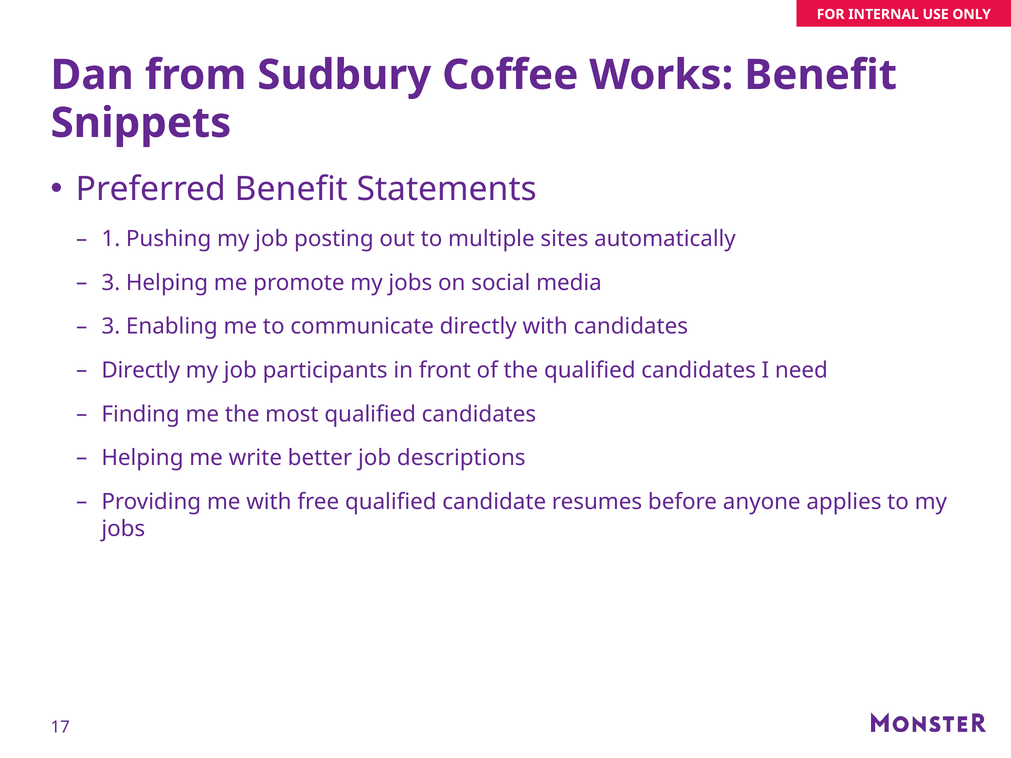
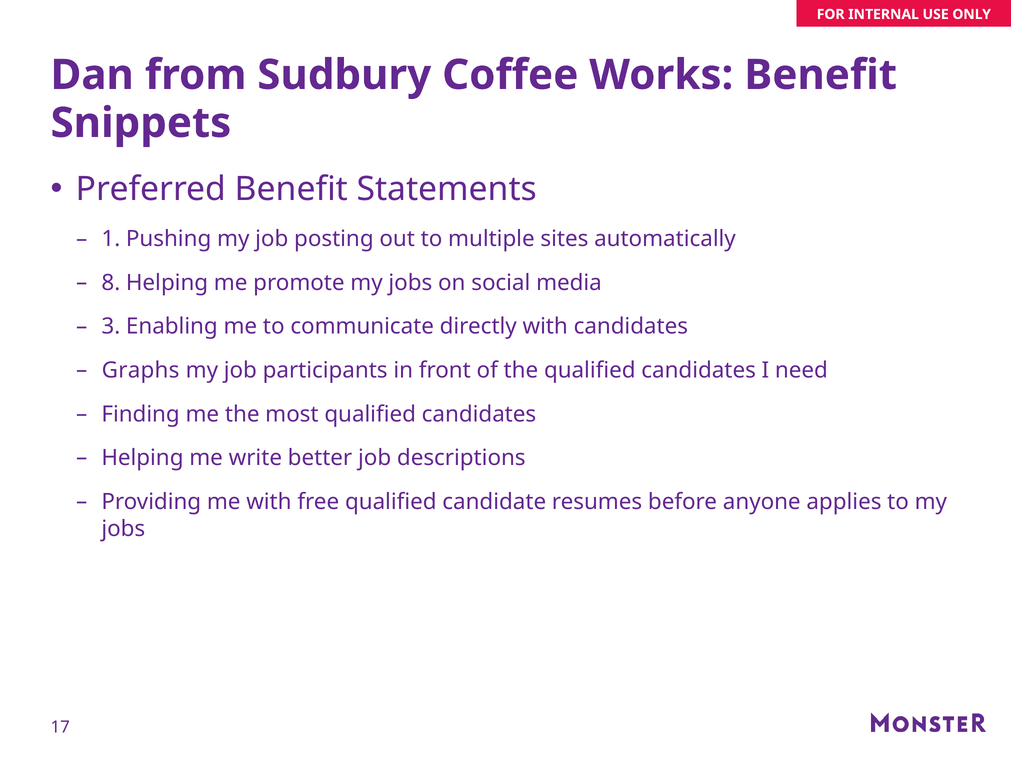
3 at (111, 283): 3 -> 8
Directly at (141, 370): Directly -> Graphs
